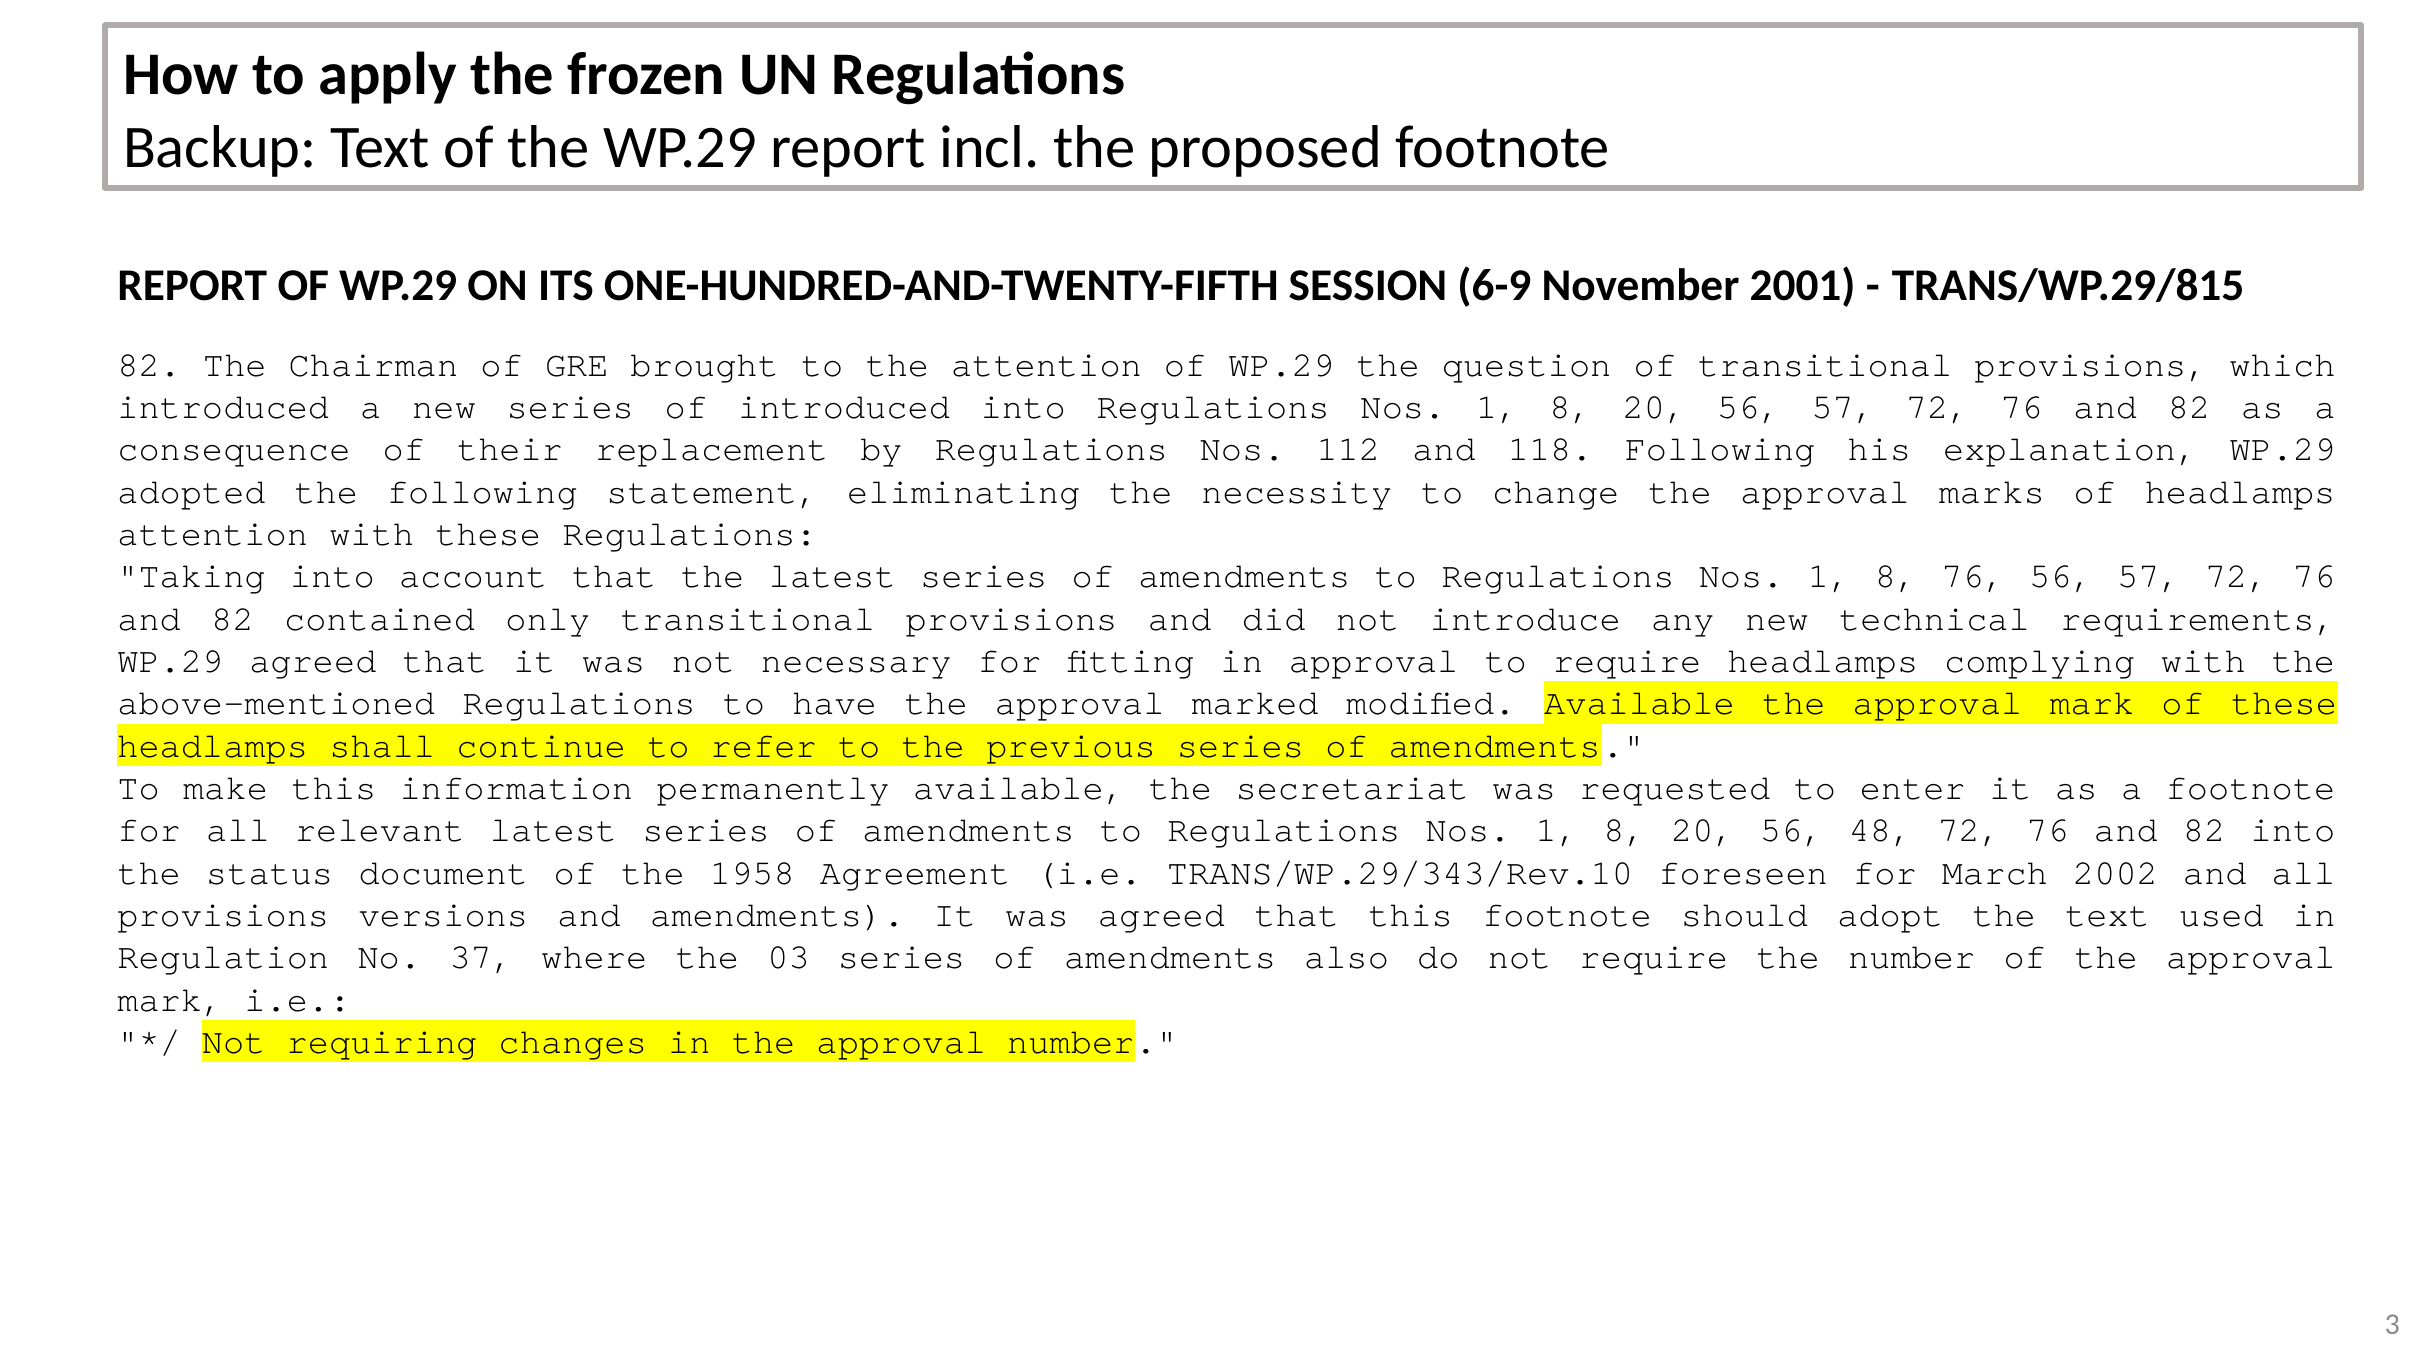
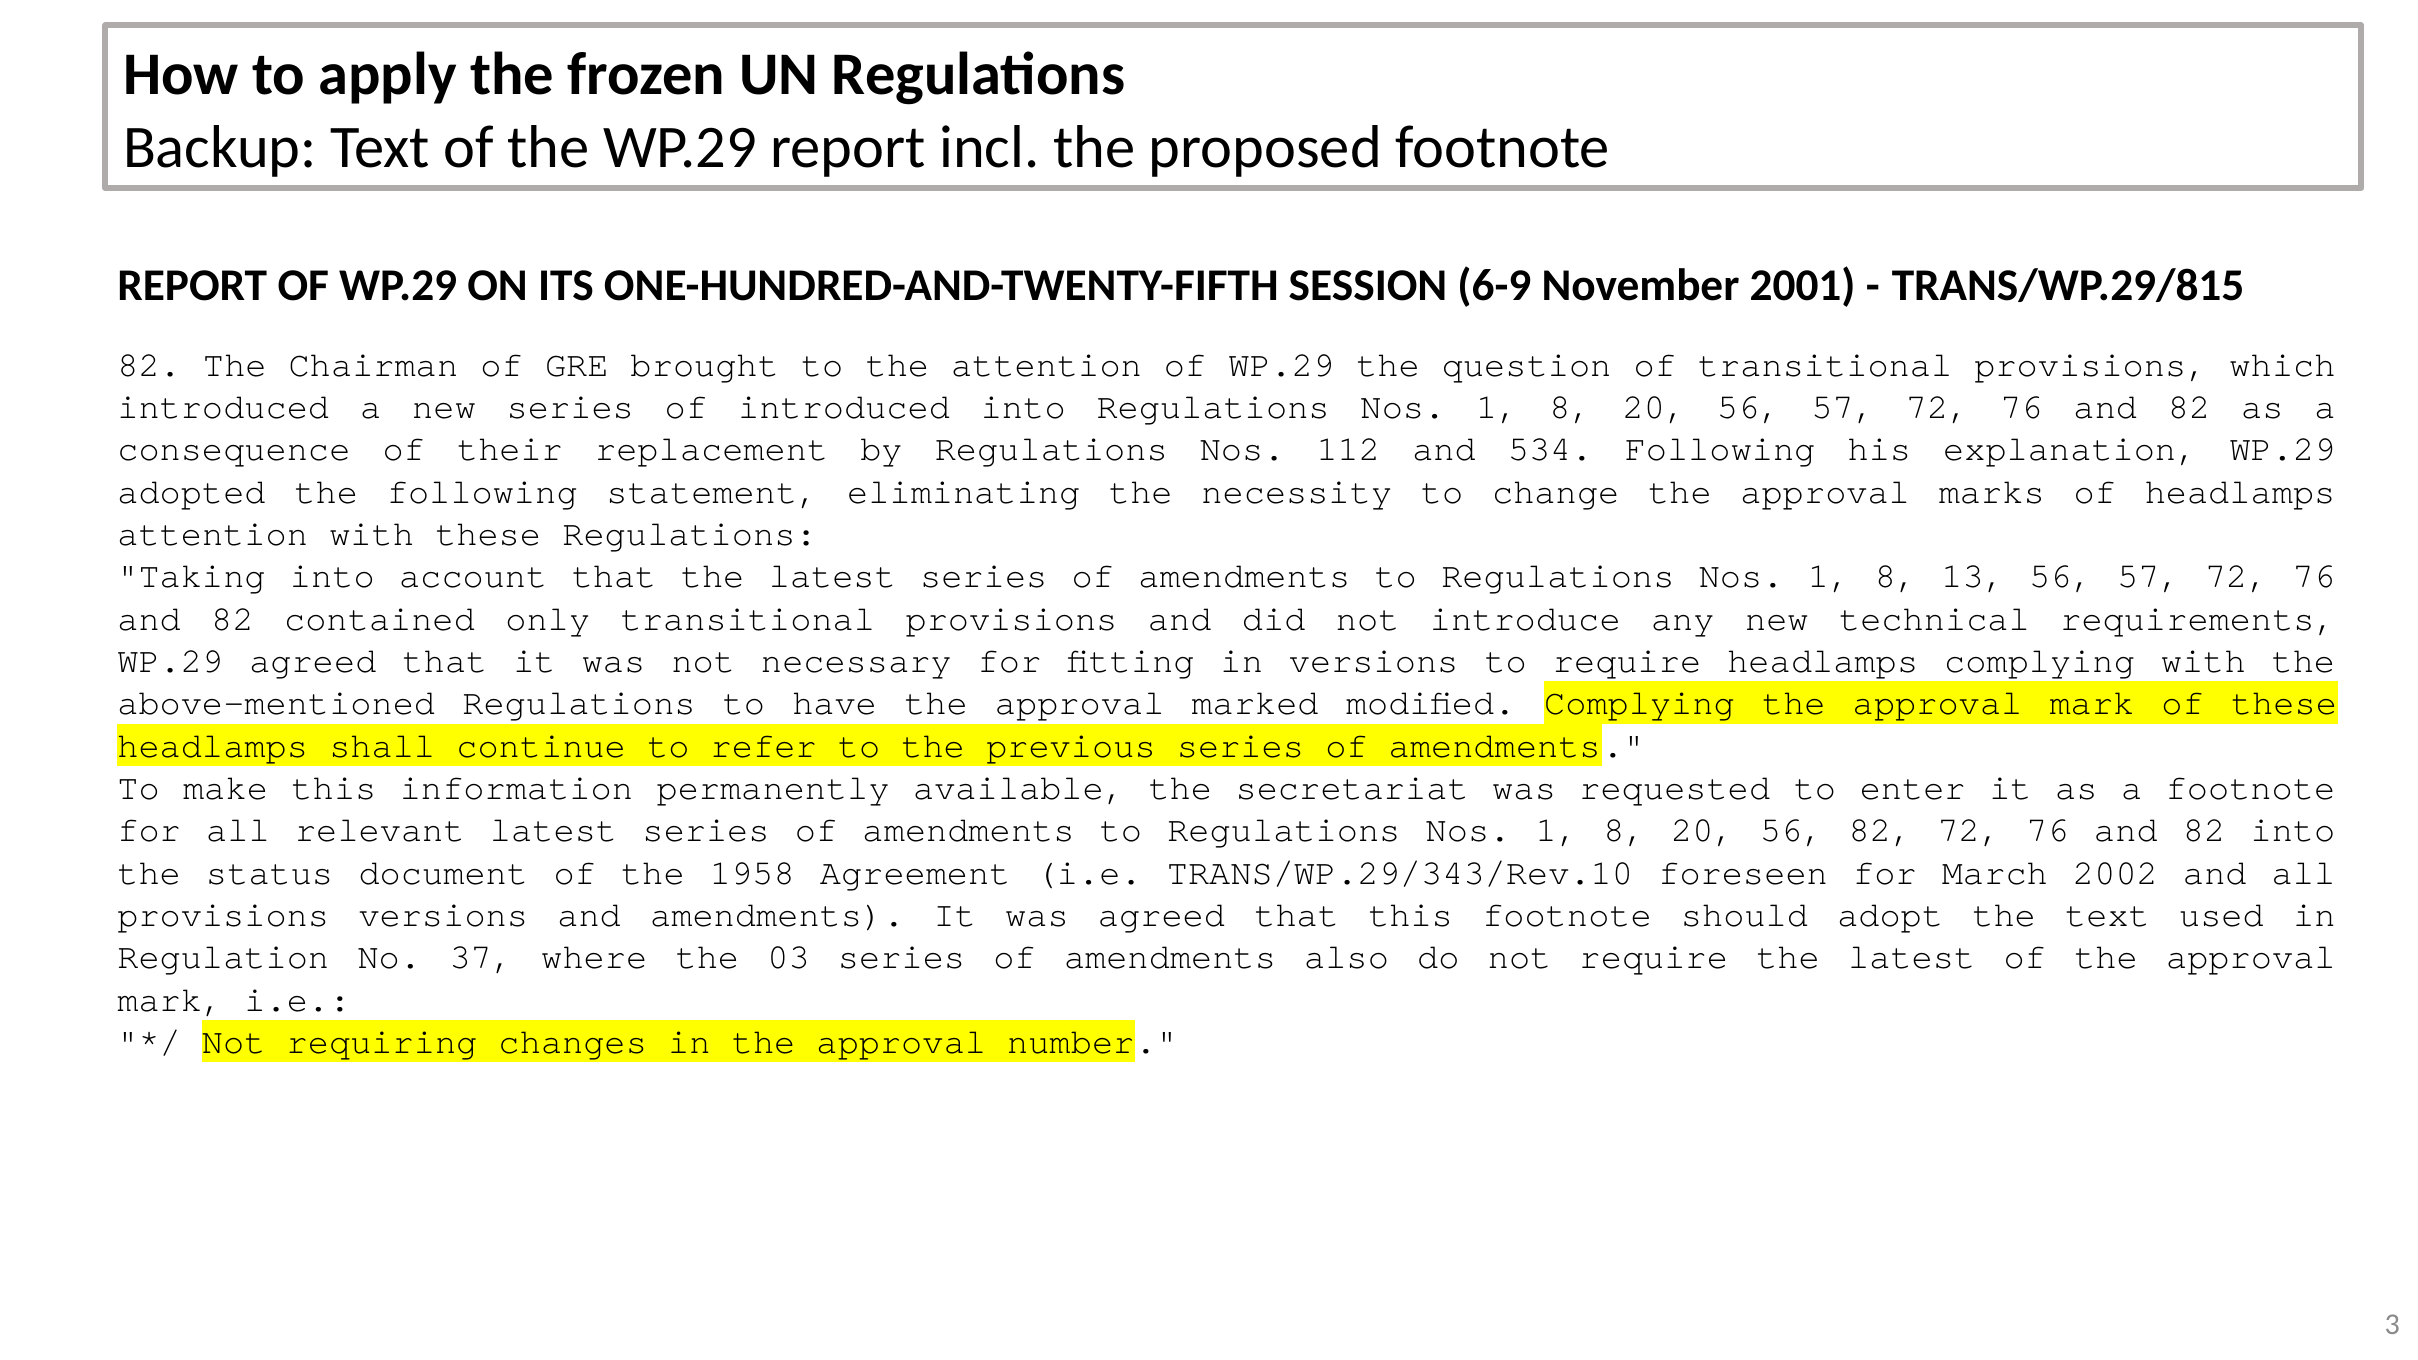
118: 118 -> 534
8 76: 76 -> 13
in approval: approval -> versions
modified Available: Available -> Complying
56 48: 48 -> 82
require the number: number -> latest
